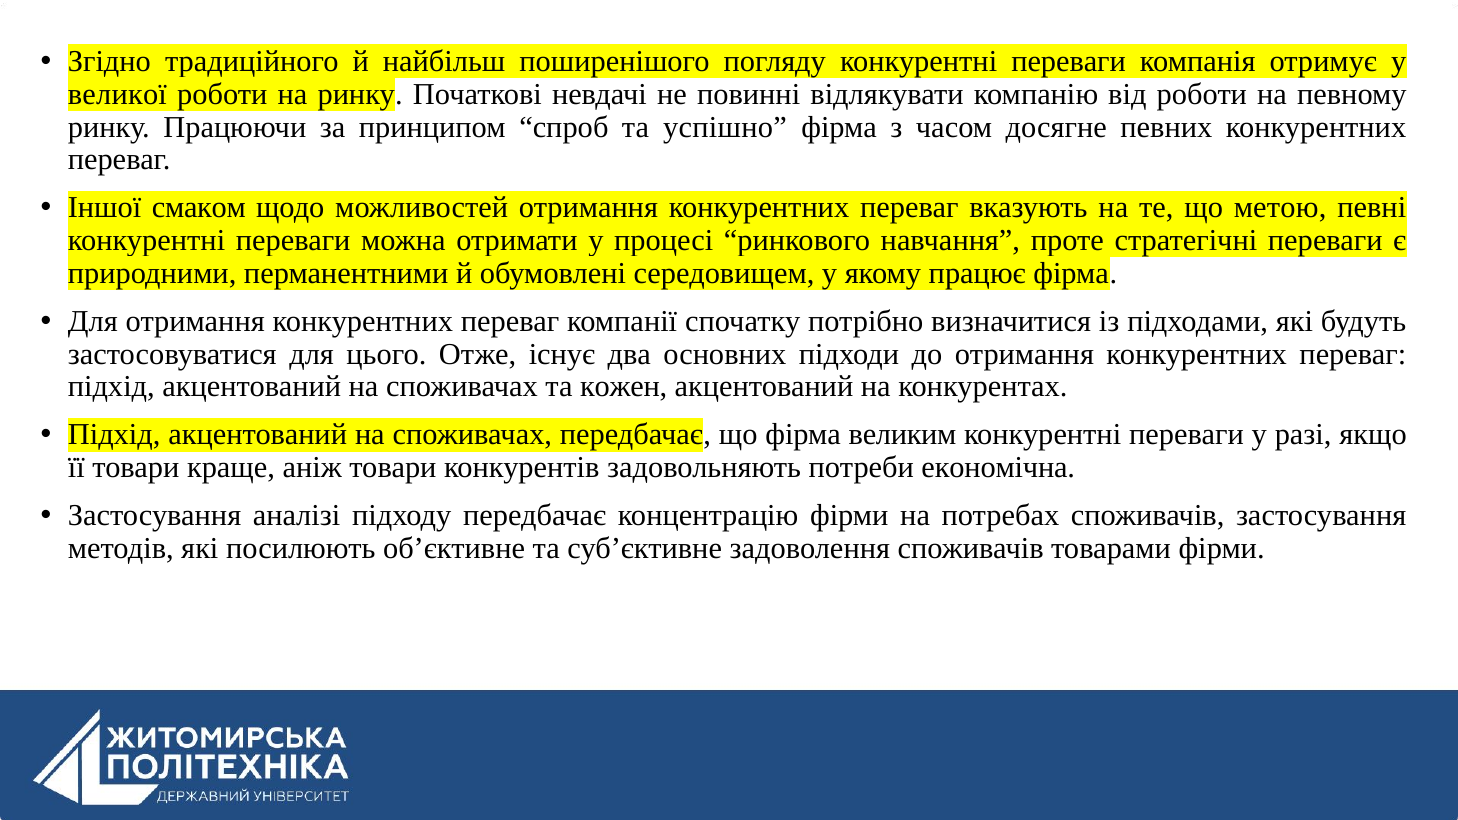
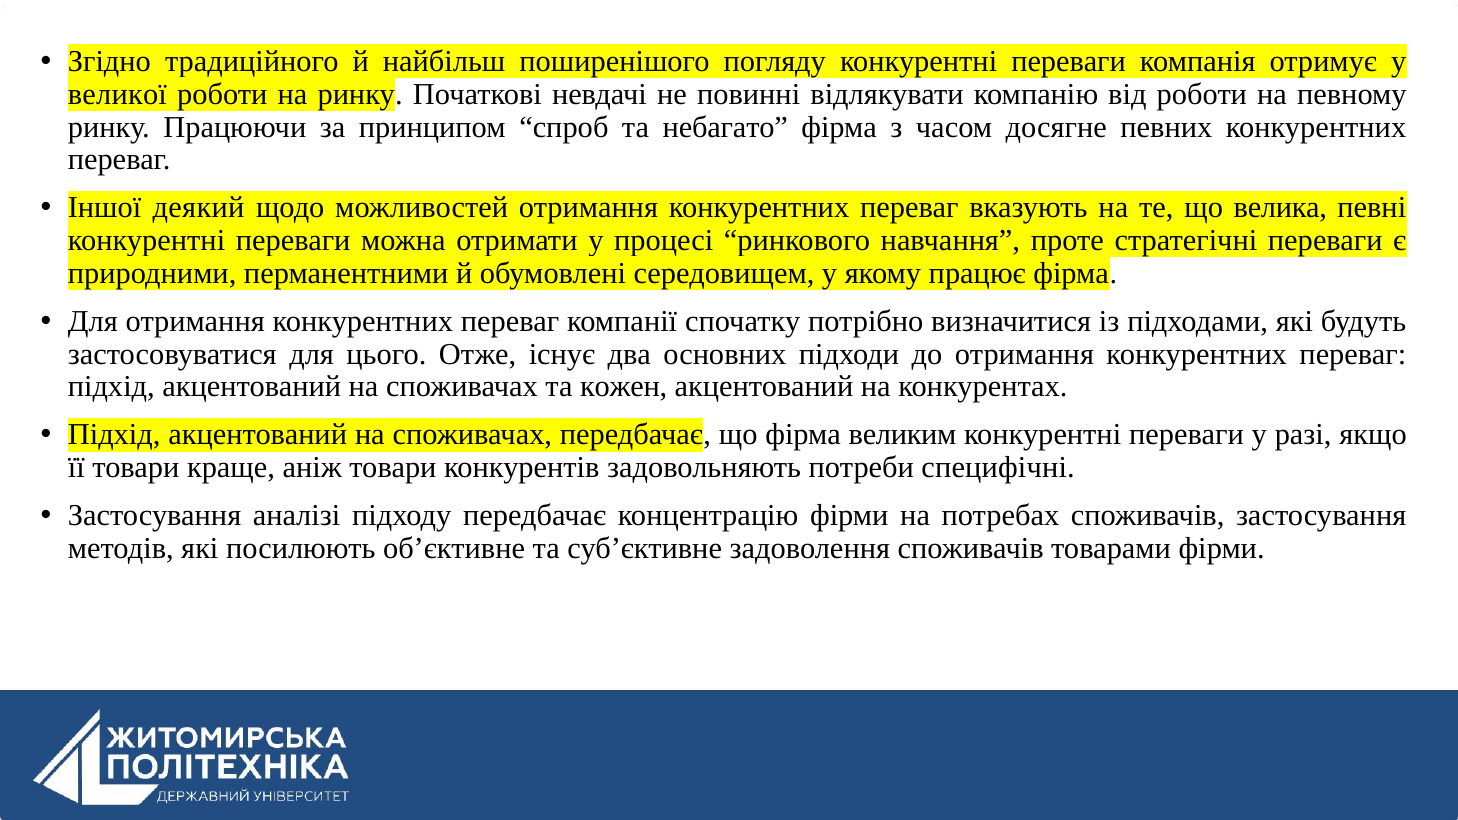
успішно: успішно -> небагато
смаком: смаком -> деякий
метою: метою -> велика
економічна: економічна -> специфічні
